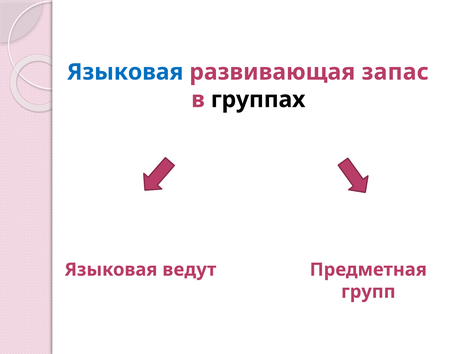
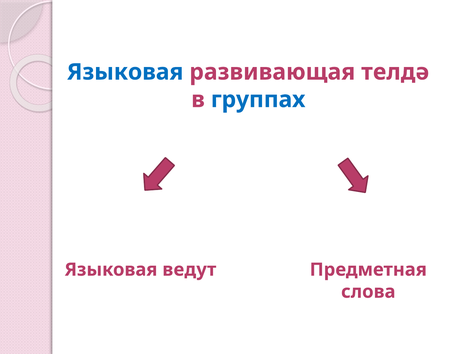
запас: запас -> телдә
группах colour: black -> blue
групп: групп -> слова
